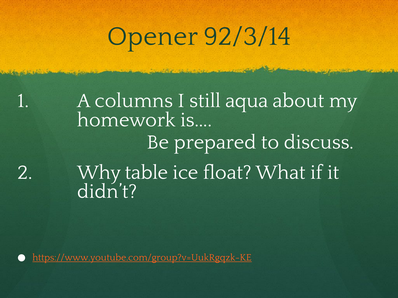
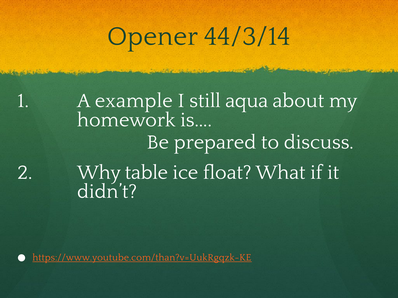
92/3/14: 92/3/14 -> 44/3/14
columns: columns -> example
https://www.youtube.com/group?v=UukRgqzk-KE: https://www.youtube.com/group?v=UukRgqzk-KE -> https://www.youtube.com/than?v=UukRgqzk-KE
